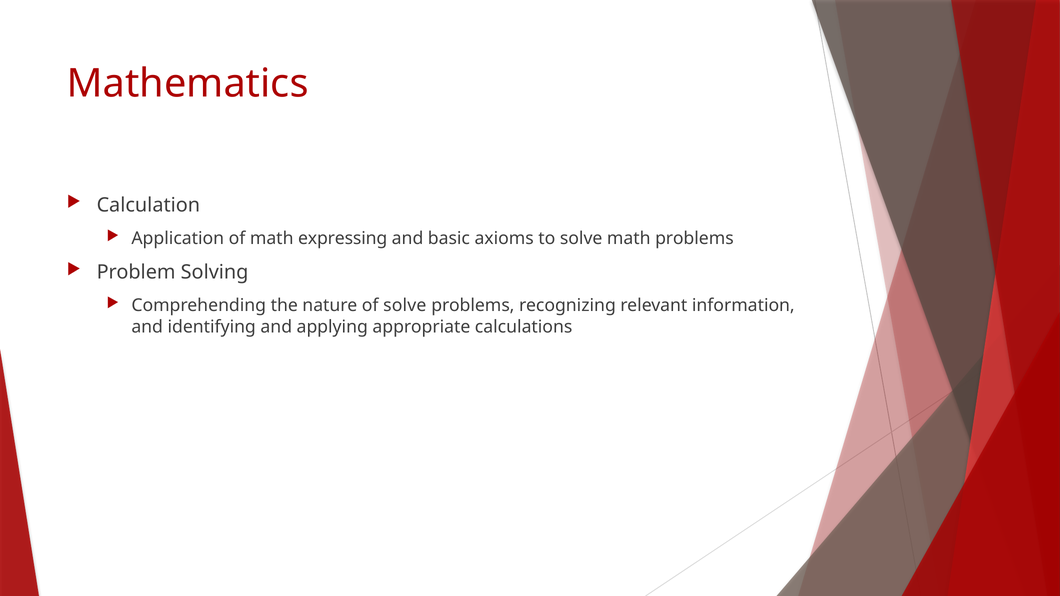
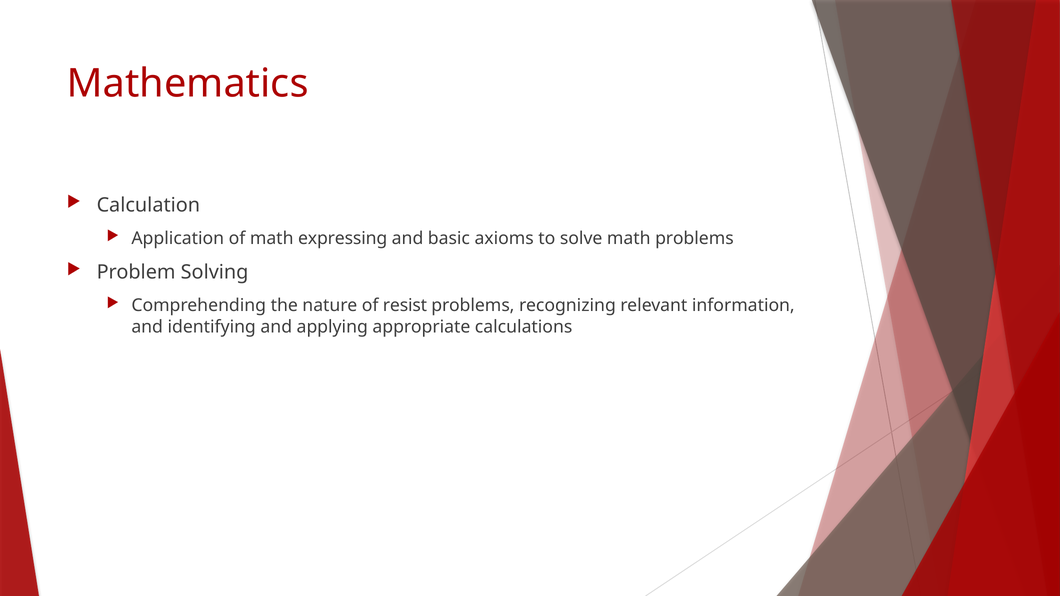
of solve: solve -> resist
